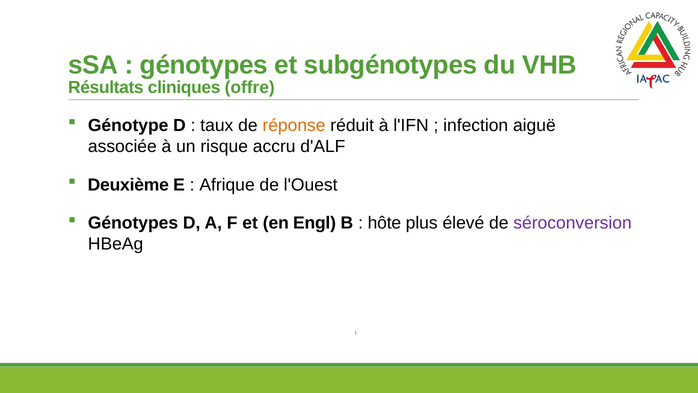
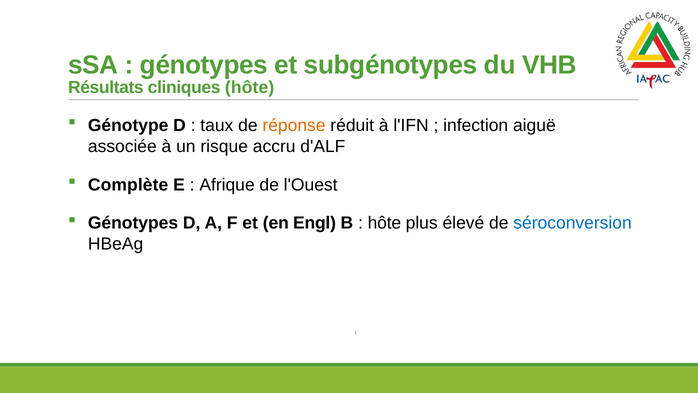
cliniques offre: offre -> hôte
Deuxième: Deuxième -> Complète
séroconversion colour: purple -> blue
